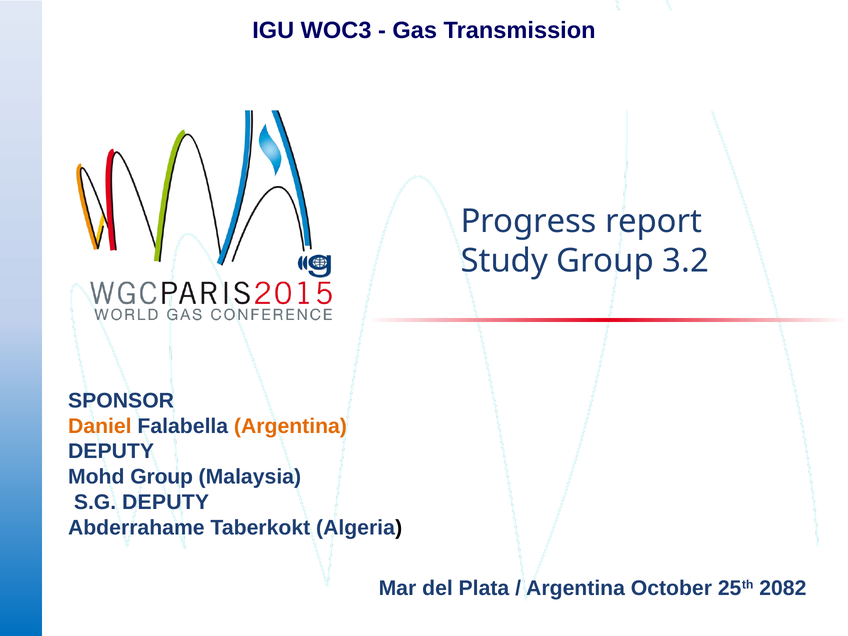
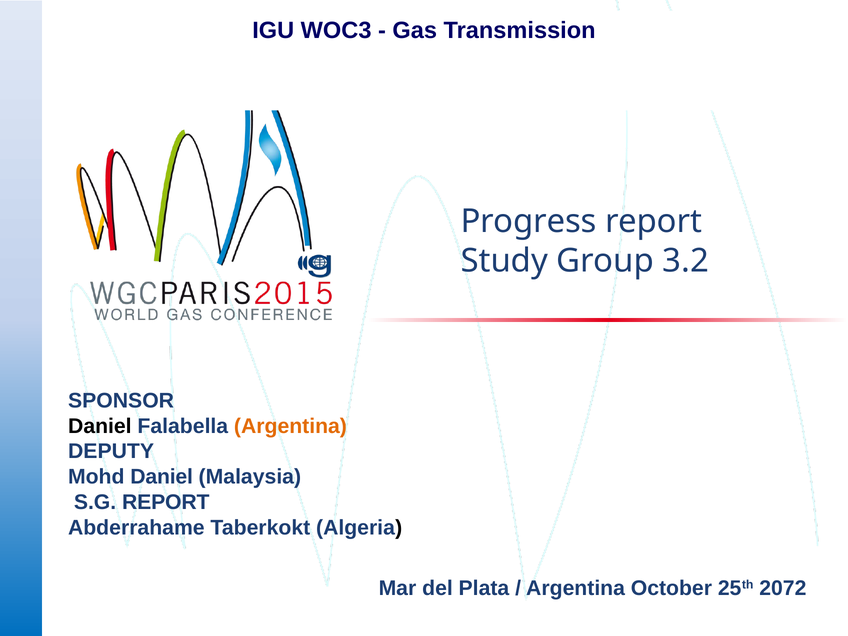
Daniel at (100, 426) colour: orange -> black
Mohd Group: Group -> Daniel
S.G DEPUTY: DEPUTY -> REPORT
2082: 2082 -> 2072
